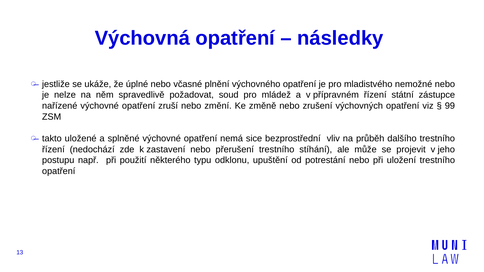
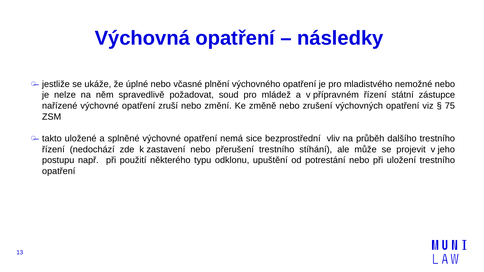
99: 99 -> 75
